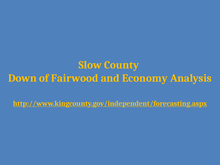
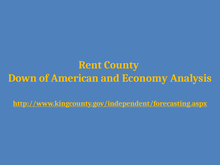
Slow: Slow -> Rent
Fairwood: Fairwood -> American
